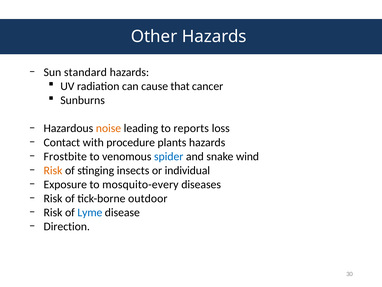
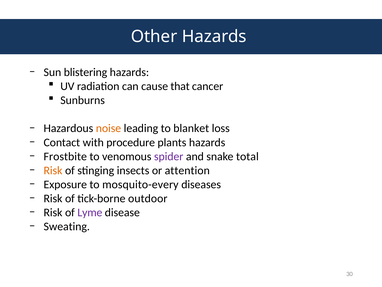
standard: standard -> blistering
reports: reports -> blanket
spider colour: blue -> purple
wind: wind -> total
individual: individual -> attention
Lyme colour: blue -> purple
Direction: Direction -> Sweating
